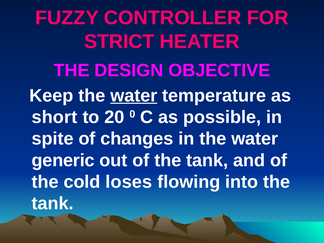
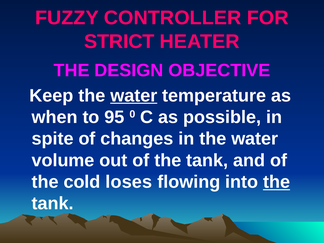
short: short -> when
20: 20 -> 95
generic: generic -> volume
the at (277, 182) underline: none -> present
